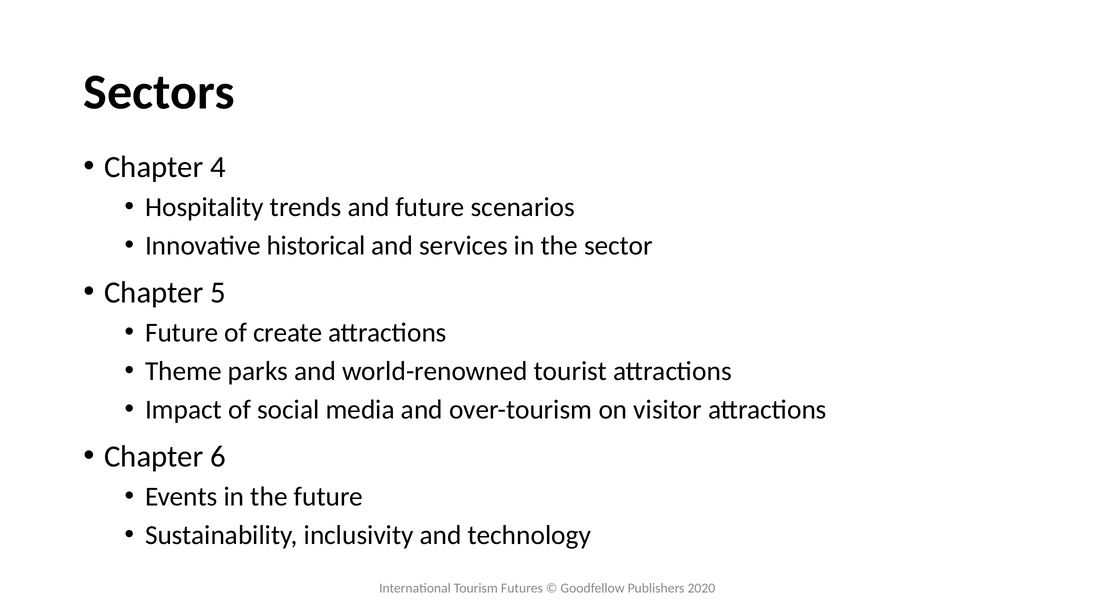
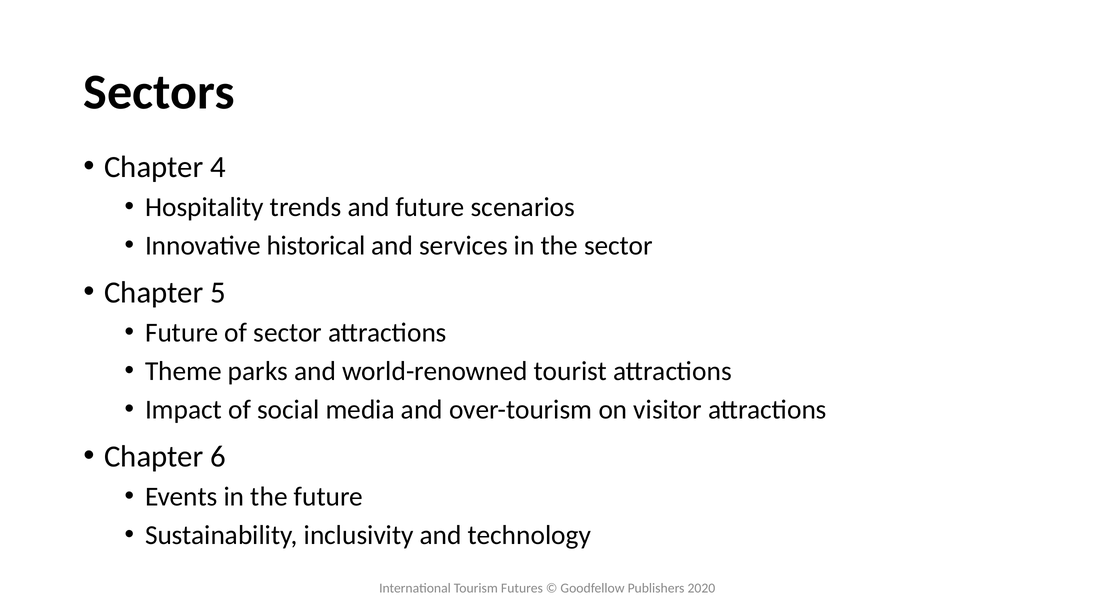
of create: create -> sector
